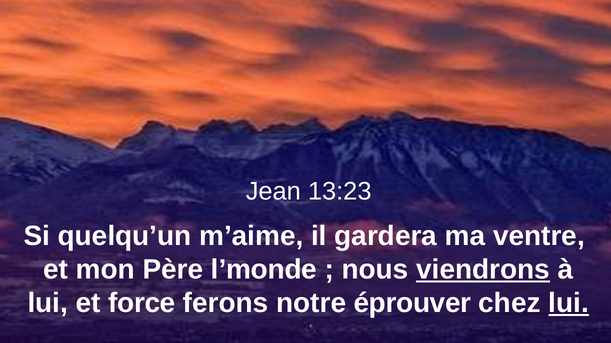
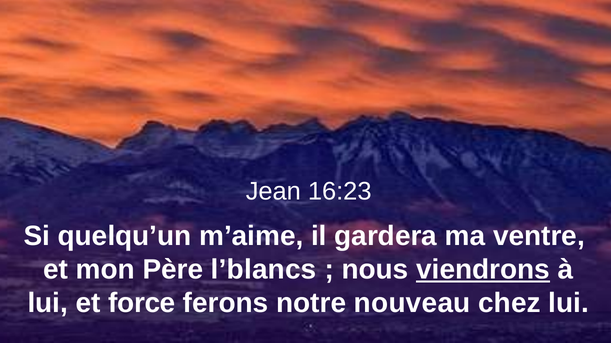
13:23: 13:23 -> 16:23
l’monde: l’monde -> l’blancs
éprouver: éprouver -> nouveau
lui at (569, 304) underline: present -> none
